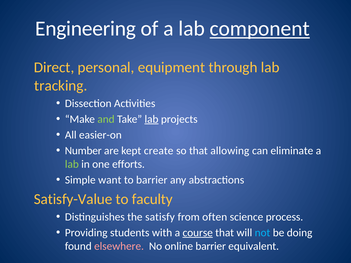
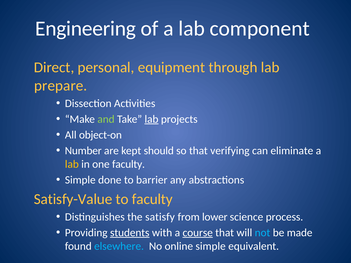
component underline: present -> none
tracking: tracking -> prepare
easier-on: easier-on -> object-on
create: create -> should
allowing: allowing -> verifying
lab at (72, 164) colour: light green -> yellow
one efforts: efforts -> faculty
want: want -> done
often: often -> lower
students underline: none -> present
doing: doing -> made
elsewhere colour: pink -> light blue
online barrier: barrier -> simple
